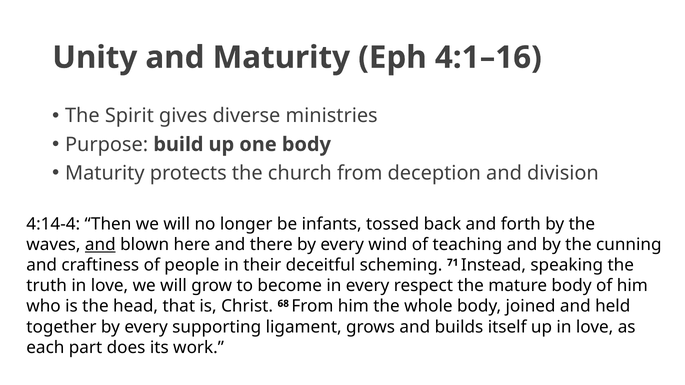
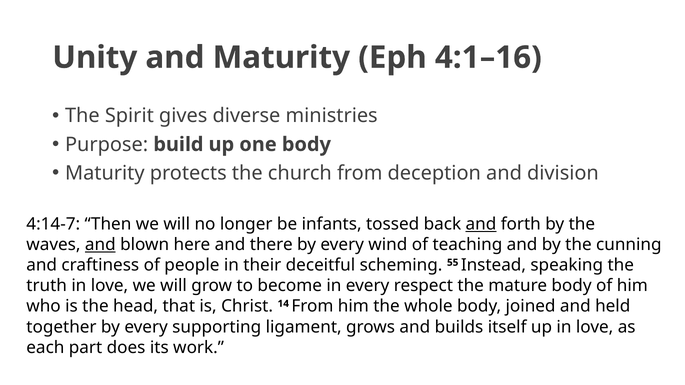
4:14-4: 4:14-4 -> 4:14-7
and at (481, 224) underline: none -> present
71: 71 -> 55
68: 68 -> 14
